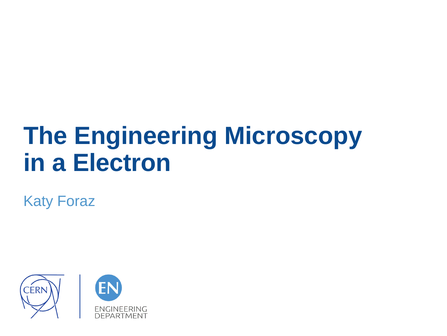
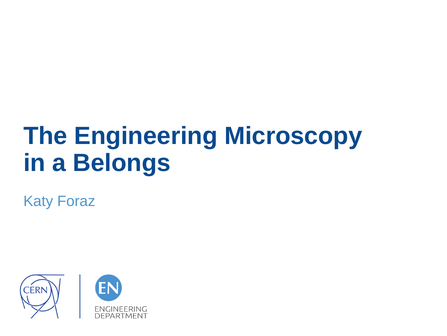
Electron: Electron -> Belongs
